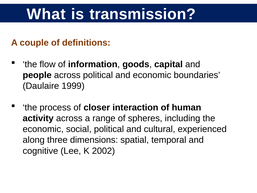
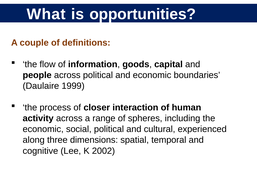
transmission: transmission -> opportunities
